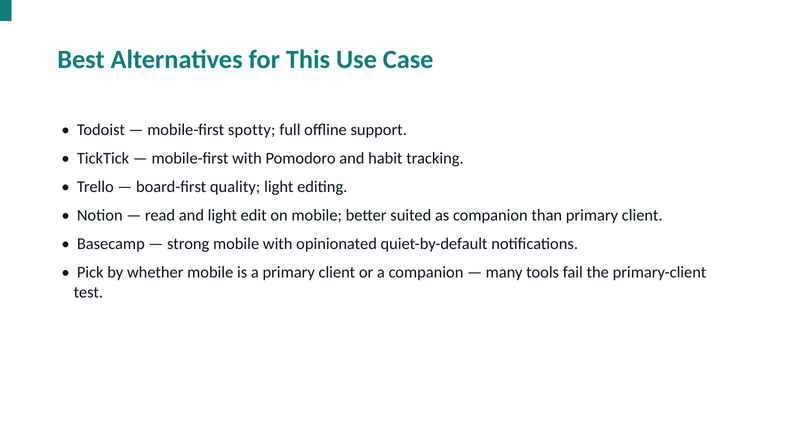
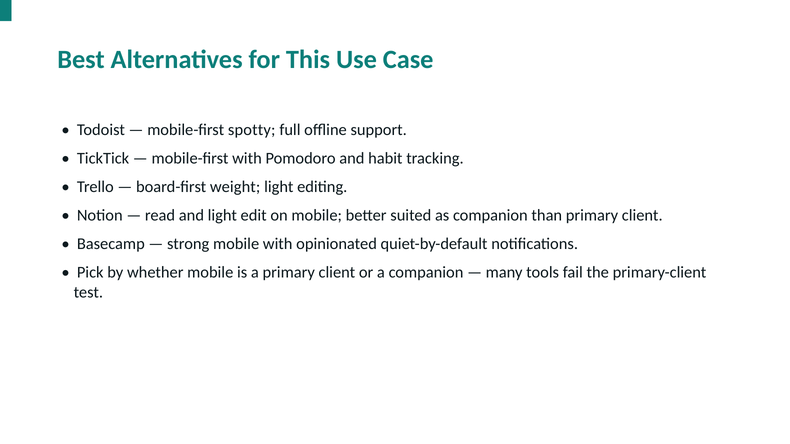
quality: quality -> weight
